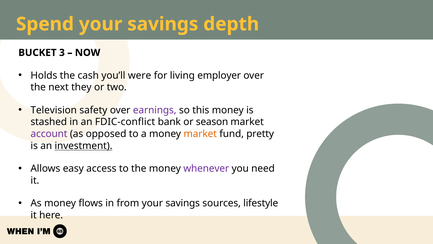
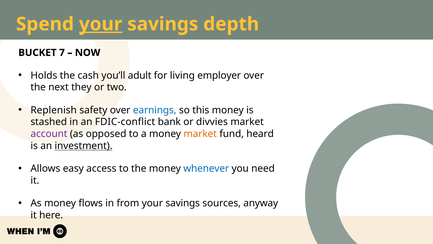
your at (101, 24) underline: none -> present
3: 3 -> 7
were: were -> adult
Television: Television -> Replenish
earnings colour: purple -> blue
season: season -> divvies
pretty: pretty -> heard
whenever colour: purple -> blue
lifestyle: lifestyle -> anyway
